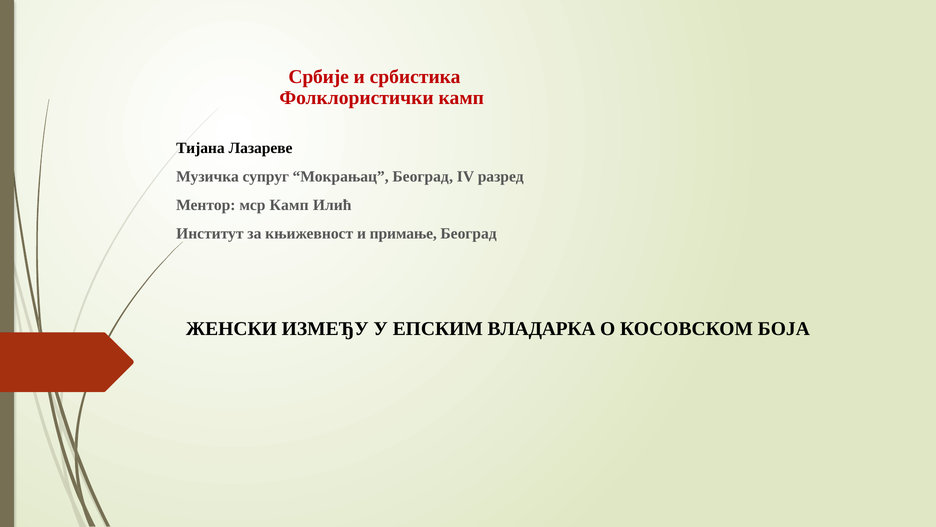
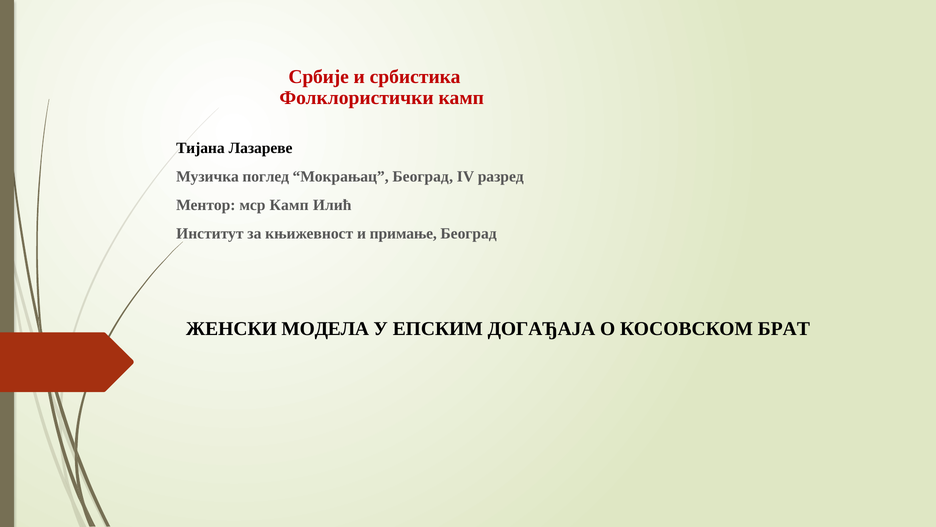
супруг: супруг -> поглед
ИЗМЕЂУ: ИЗМЕЂУ -> МОДЕЛА
ВЛАДАРКА: ВЛАДАРКА -> ДОГАЂАЈА
БОЈА: БОЈА -> БРАТ
